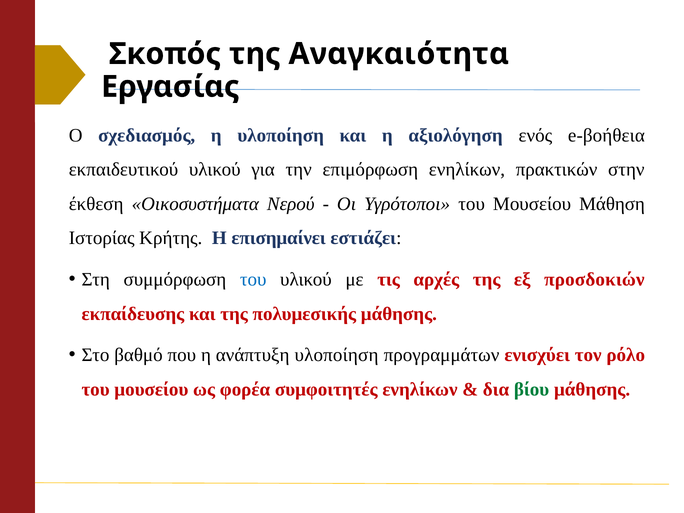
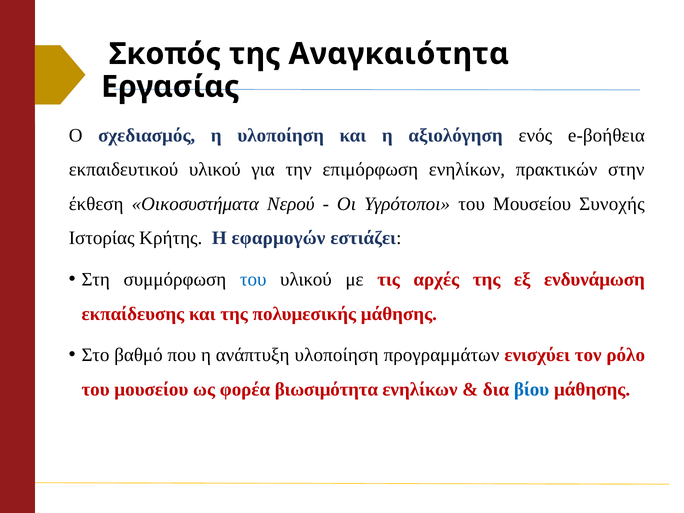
Μάθηση: Μάθηση -> Συνοχής
επισημαίνει: επισημαίνει -> εφαρμογών
προσδοκιών: προσδοκιών -> ενδυνάμωση
συμφοιτητές: συμφοιτητές -> βιωσιμότητα
βίου colour: green -> blue
